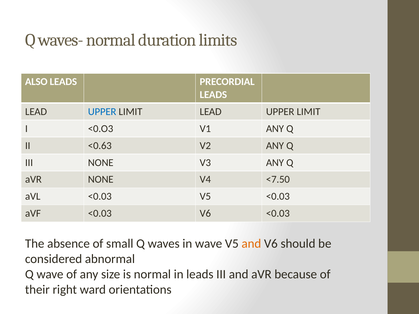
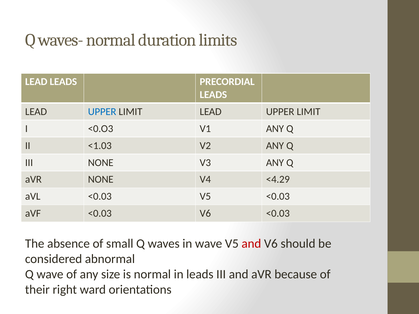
ALSO at (36, 82): ALSO -> LEAD
<0.63: <0.63 -> <1.03
<7.50: <7.50 -> <4.29
and at (251, 244) colour: orange -> red
